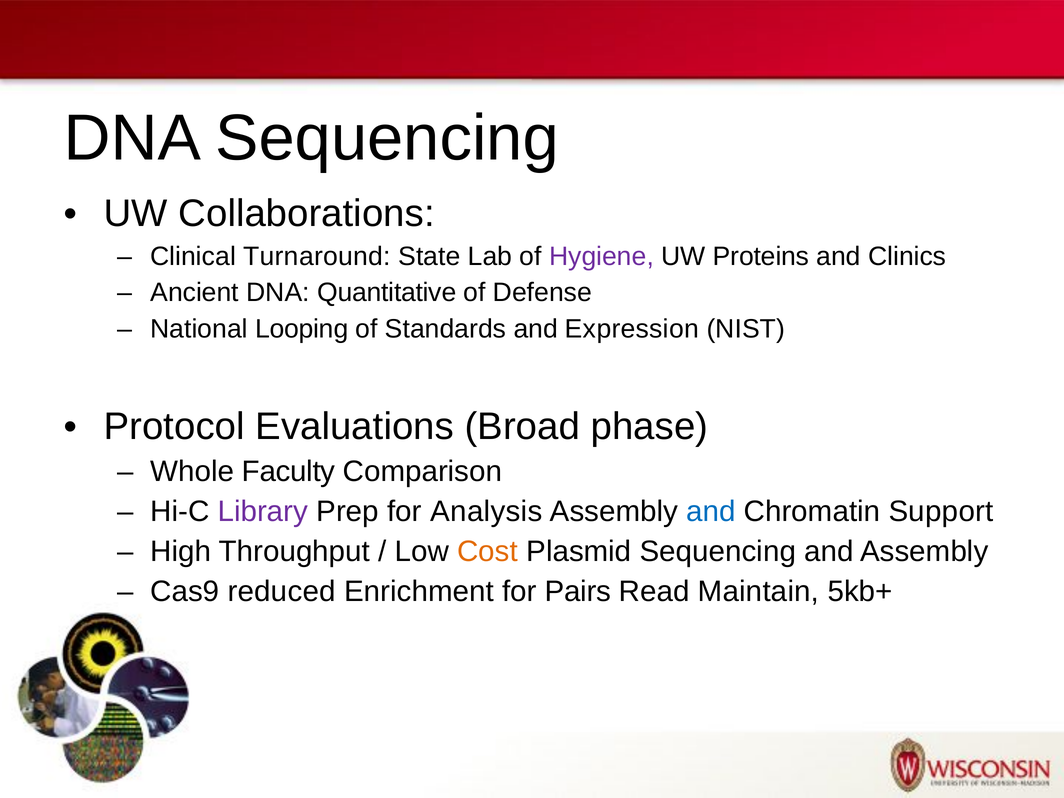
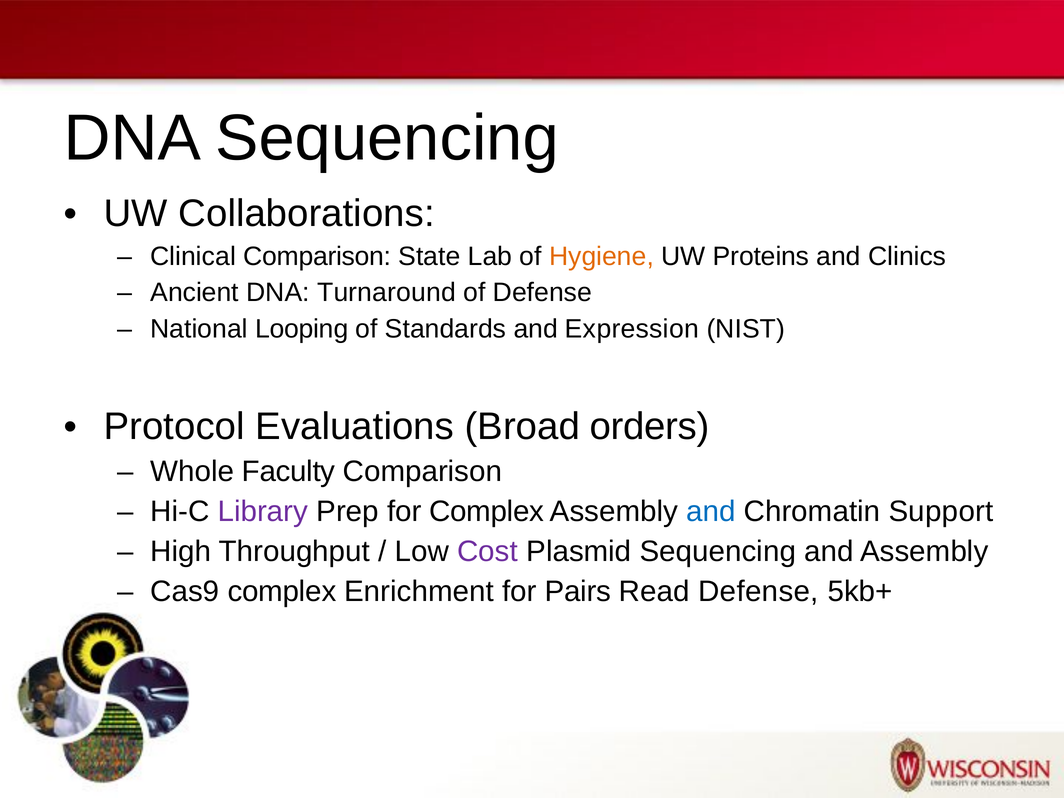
Clinical Turnaround: Turnaround -> Comparison
Hygiene colour: purple -> orange
Quantitative: Quantitative -> Turnaround
phase: phase -> orders
for Analysis: Analysis -> Complex
Cost colour: orange -> purple
Cas9 reduced: reduced -> complex
Read Maintain: Maintain -> Defense
